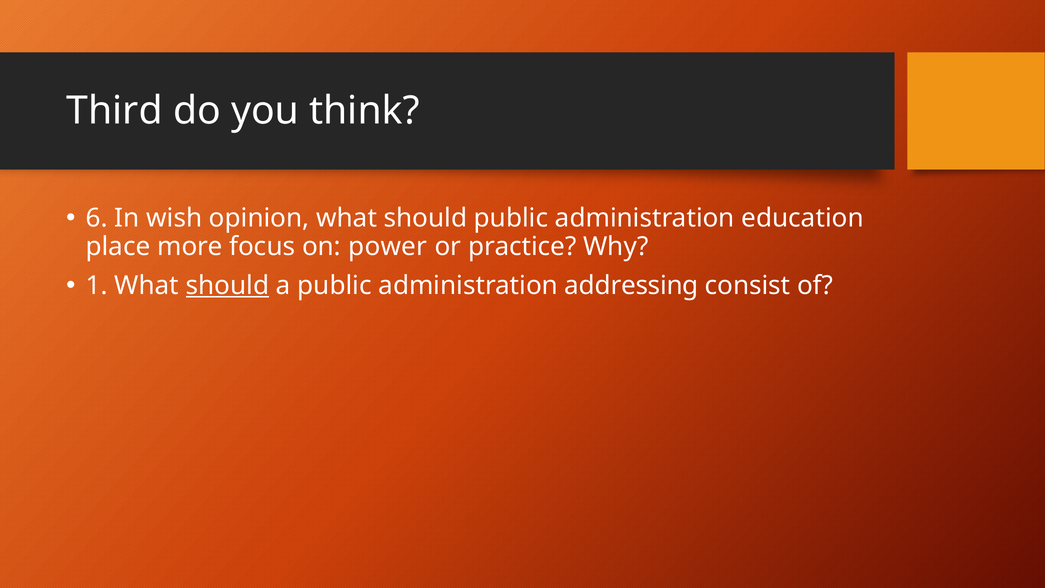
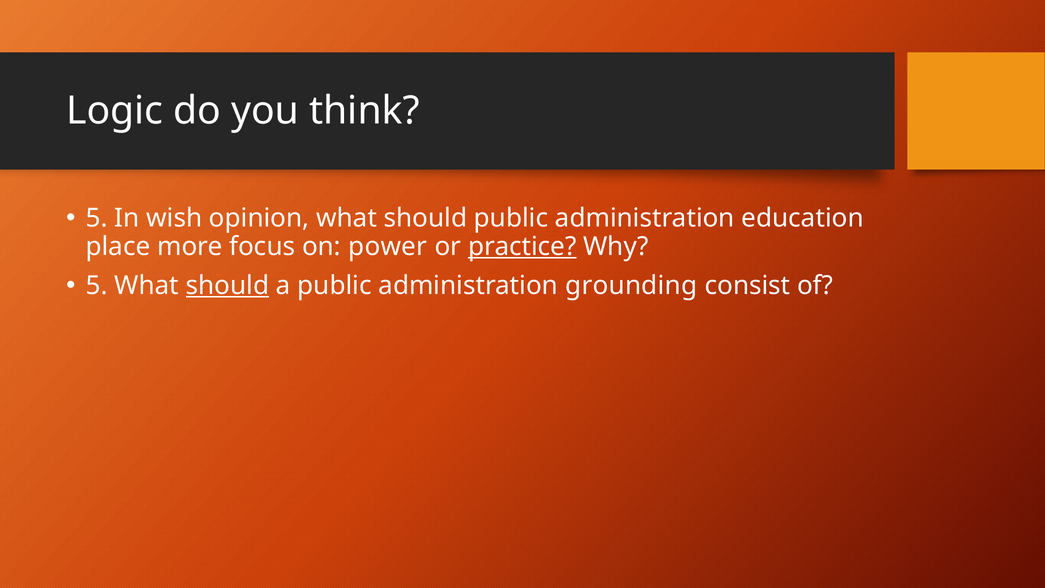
Third: Third -> Logic
6 at (97, 218): 6 -> 5
practice underline: none -> present
1 at (97, 285): 1 -> 5
addressing: addressing -> grounding
